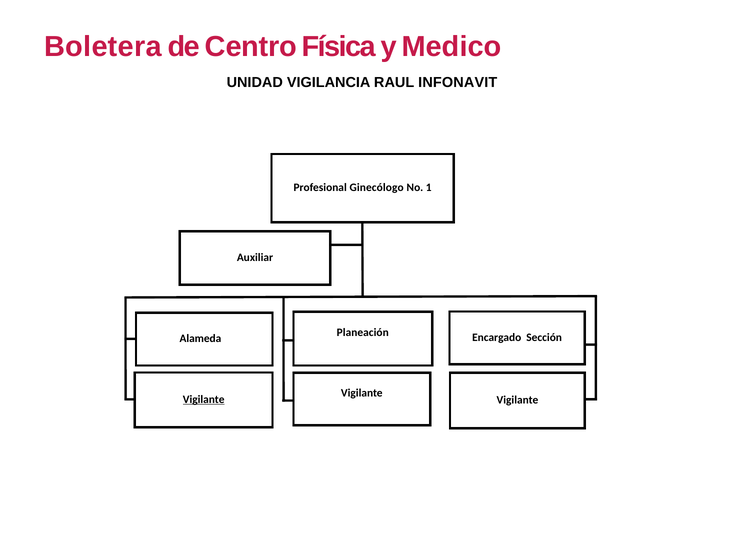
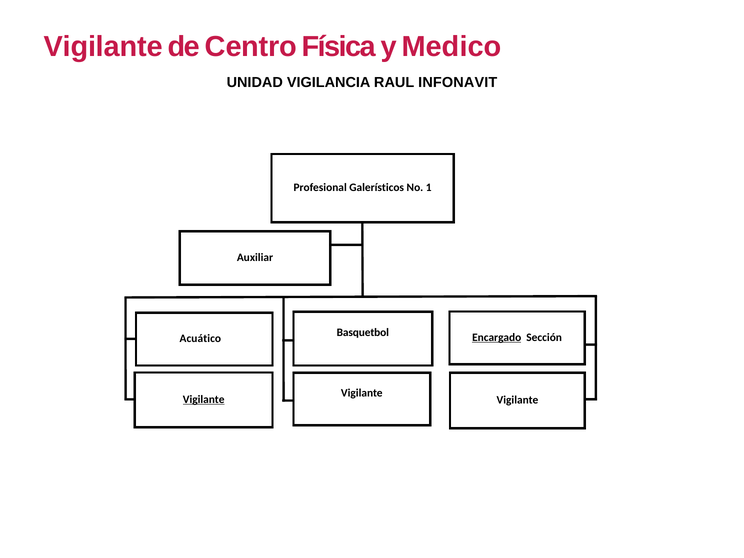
Boletera at (103, 47): Boletera -> Vigilante
Ginecólogo: Ginecólogo -> Galerísticos
Planeación: Planeación -> Basquetbol
Encargado underline: none -> present
Alameda: Alameda -> Acuático
